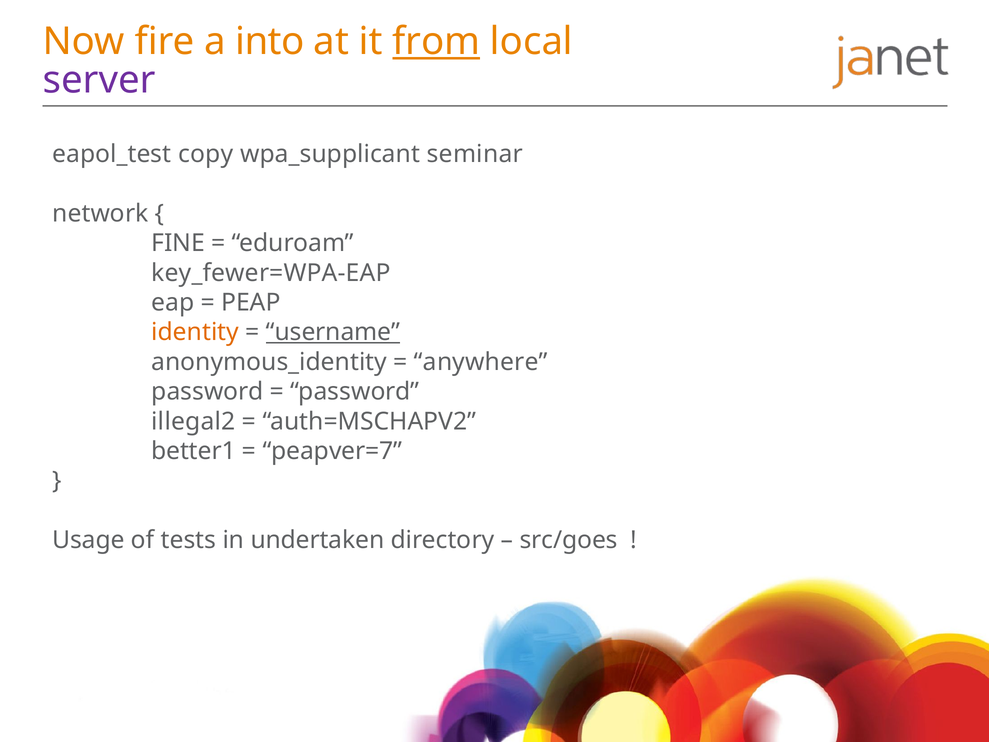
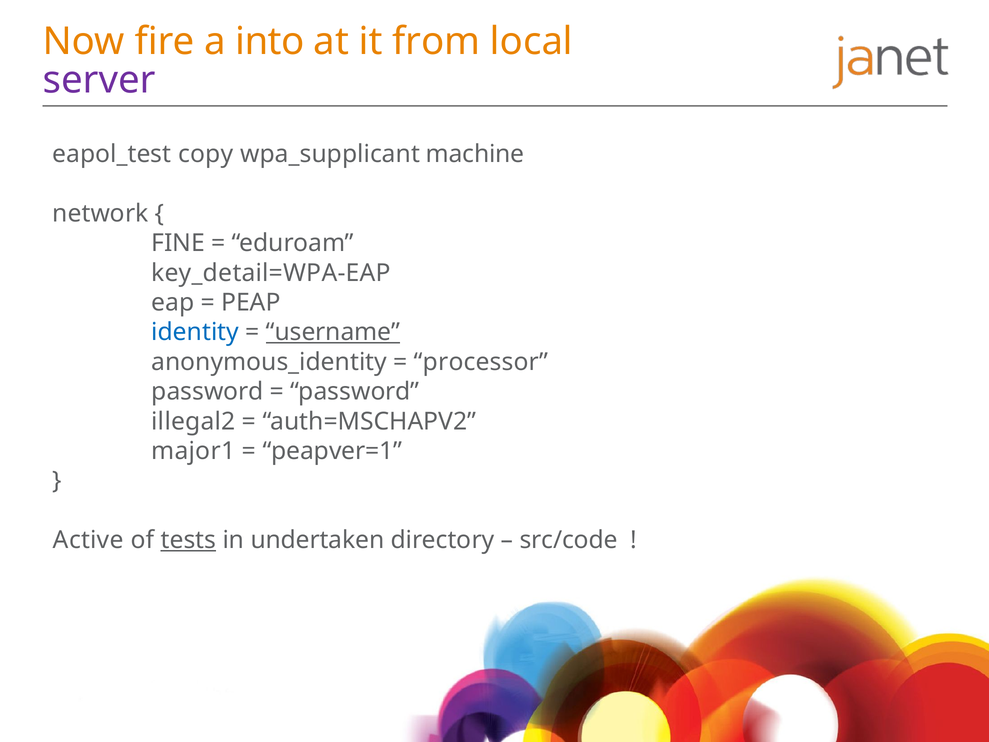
from underline: present -> none
seminar: seminar -> machine
key_fewer=WPA-EAP: key_fewer=WPA-EAP -> key_detail=WPA-EAP
identity colour: orange -> blue
anywhere: anywhere -> processor
better1: better1 -> major1
peapver=7: peapver=7 -> peapver=1
Usage: Usage -> Active
tests underline: none -> present
src/goes: src/goes -> src/code
